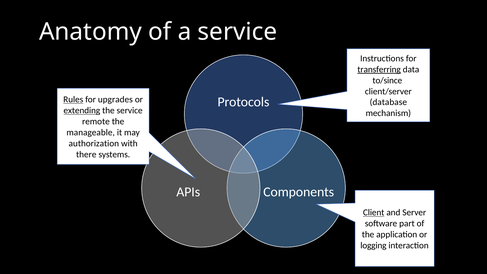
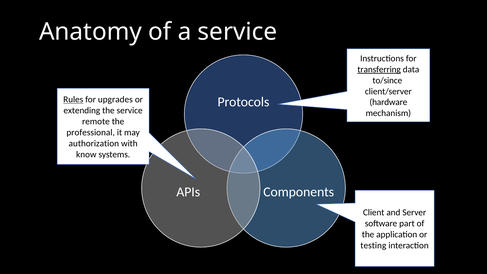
database: database -> hardware
extending underline: present -> none
manageable: manageable -> professional
there: there -> know
Client underline: present -> none
logging: logging -> testing
